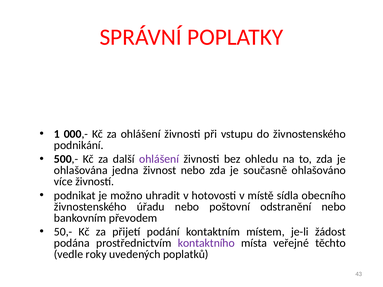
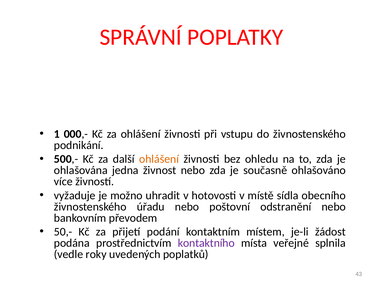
ohlášení at (159, 159) colour: purple -> orange
podnikat: podnikat -> vyžaduje
těchto: těchto -> splnila
